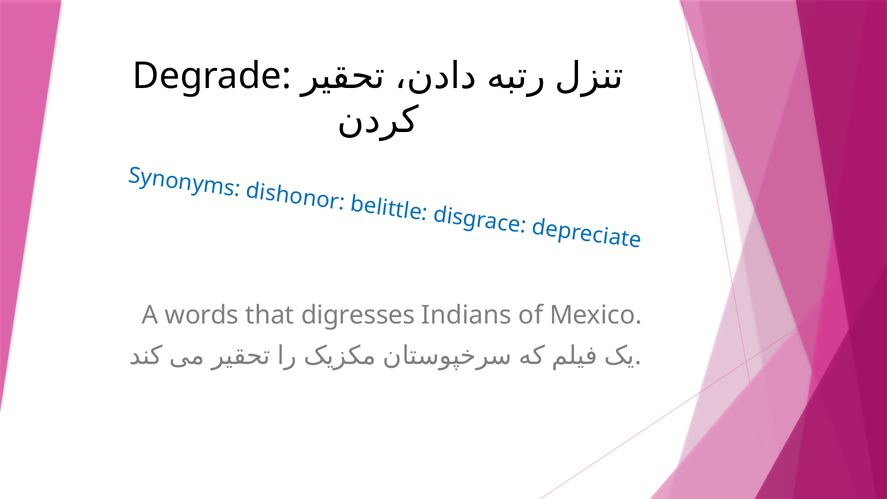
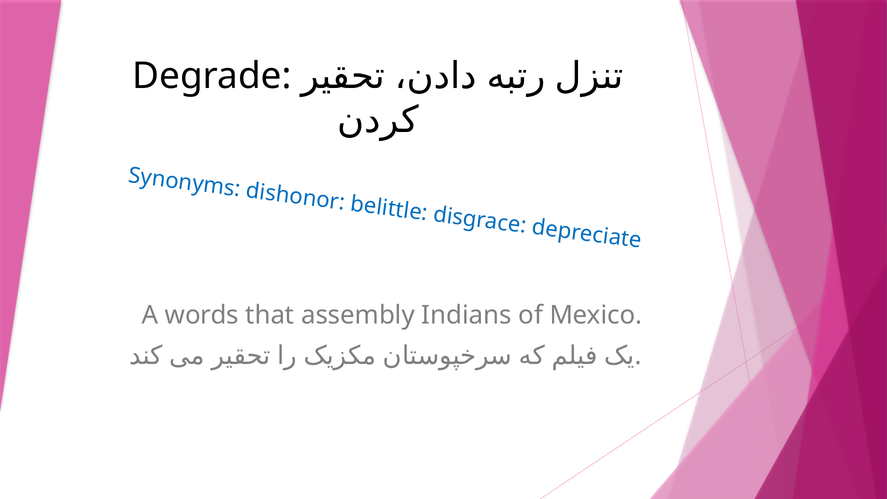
digresses: digresses -> assembly
